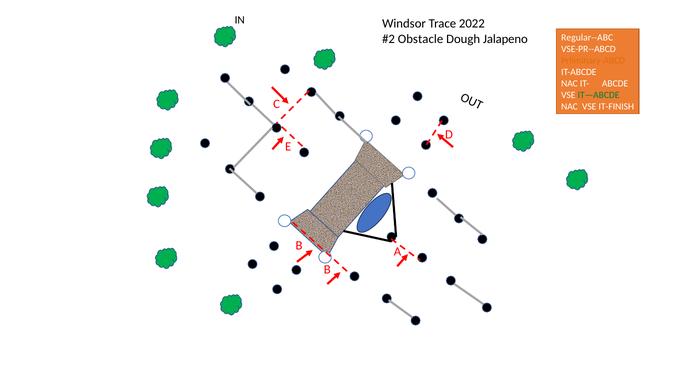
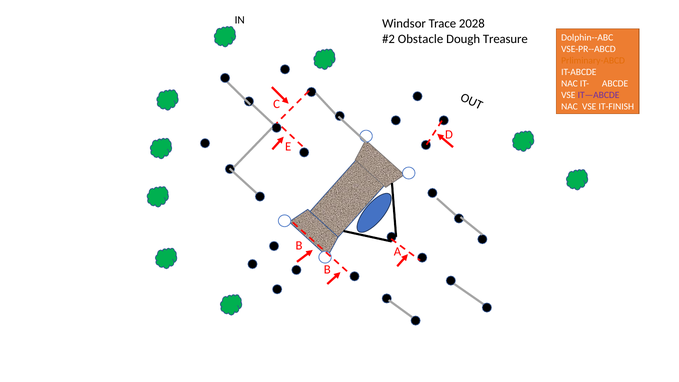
2022: 2022 -> 2028
Jalapeno: Jalapeno -> Treasure
Regular--ABC: Regular--ABC -> Dolphin--ABC
IT—ABCDE colour: green -> purple
